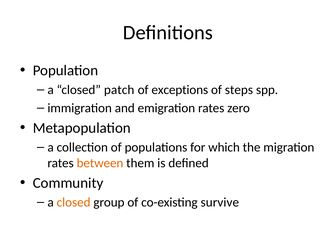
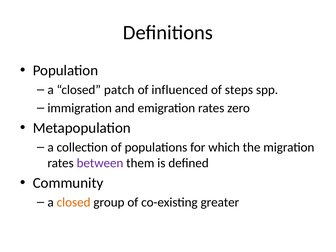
exceptions: exceptions -> influenced
between colour: orange -> purple
survive: survive -> greater
